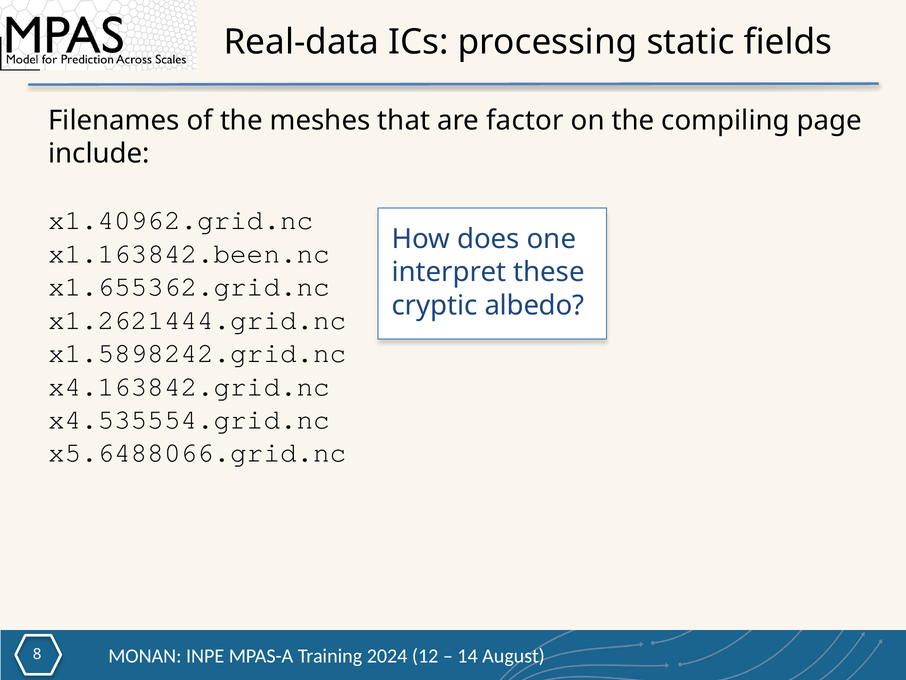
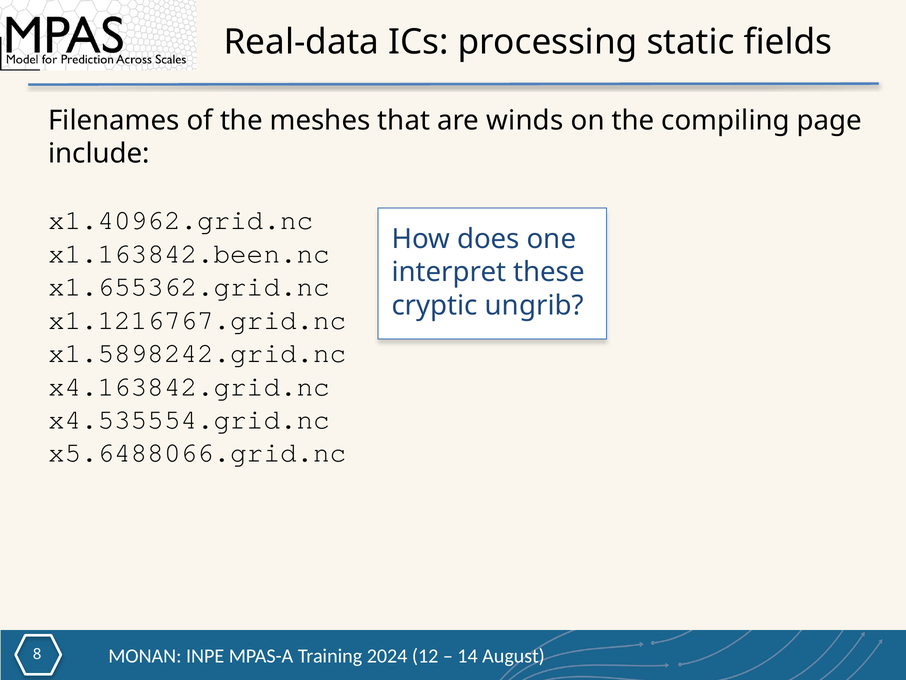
factor: factor -> winds
albedo: albedo -> ungrib
x1.2621444.grid.nc: x1.2621444.grid.nc -> x1.1216767.grid.nc
